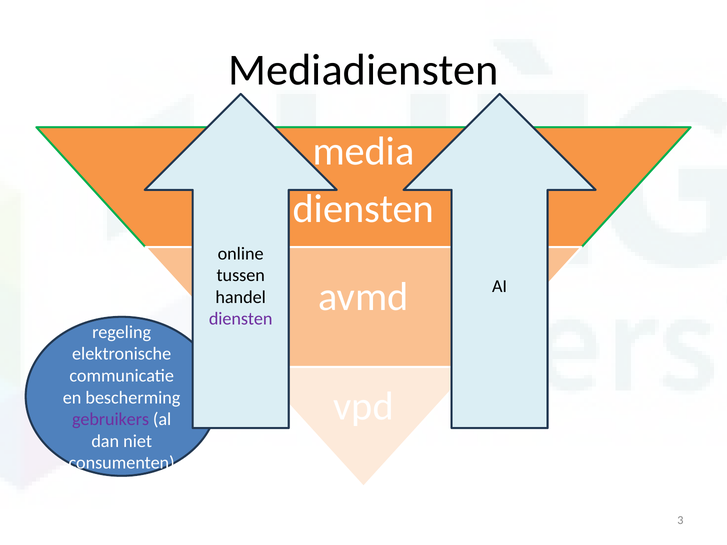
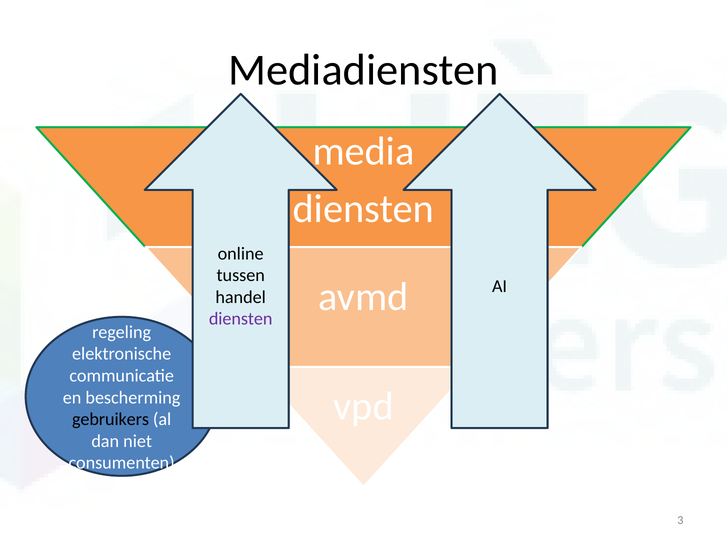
gebruikers colour: purple -> black
